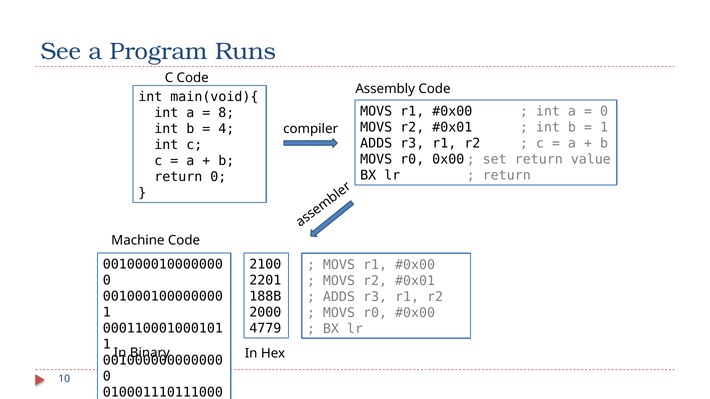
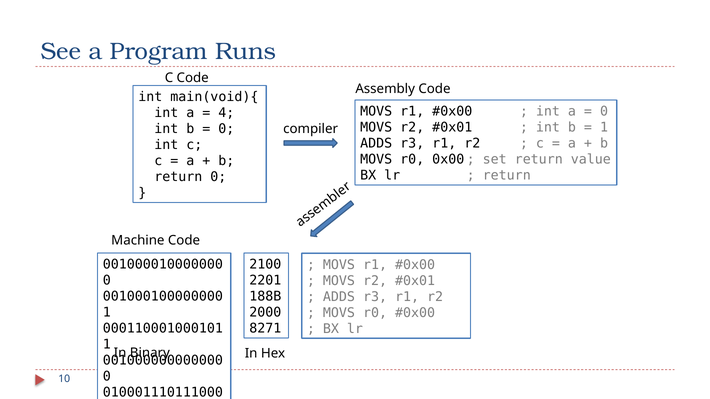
8: 8 -> 4
4 at (226, 129): 4 -> 0
4779: 4779 -> 8271
